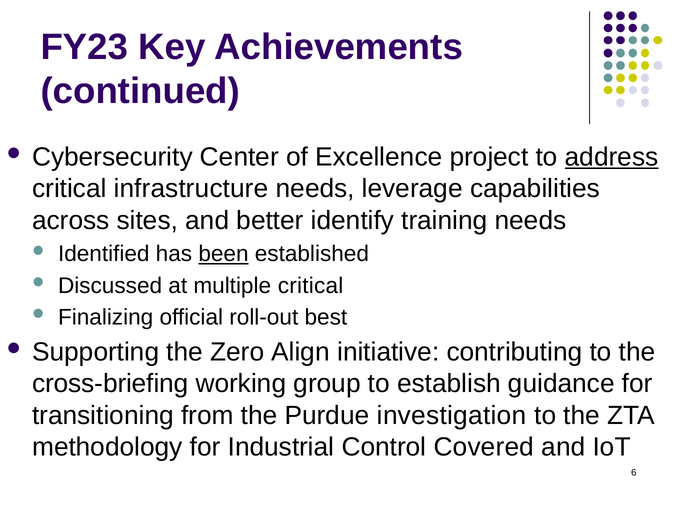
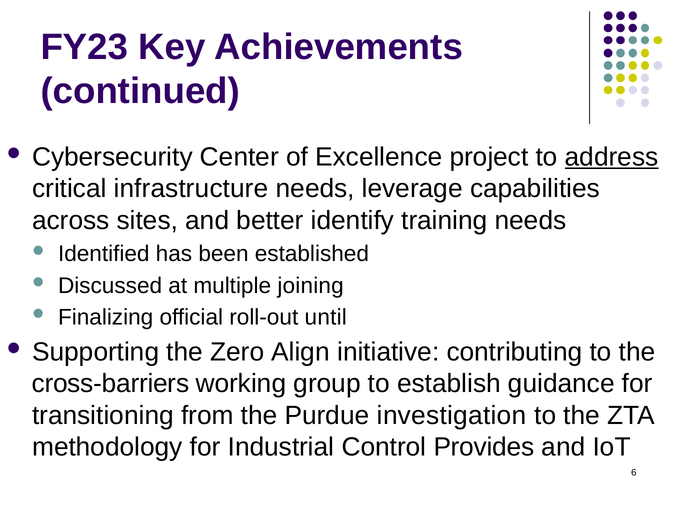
been underline: present -> none
multiple critical: critical -> joining
best: best -> until
cross-briefing: cross-briefing -> cross-barriers
Covered: Covered -> Provides
